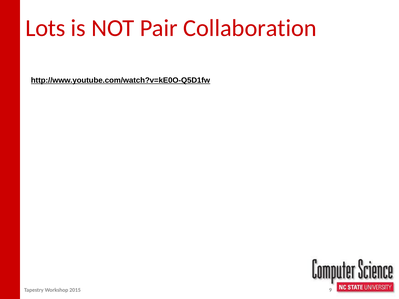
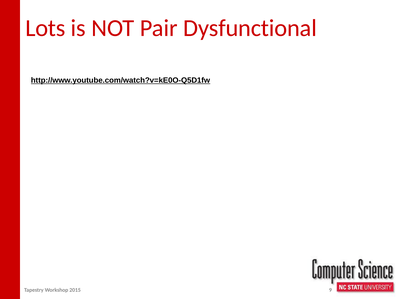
Collaboration: Collaboration -> Dysfunctional
